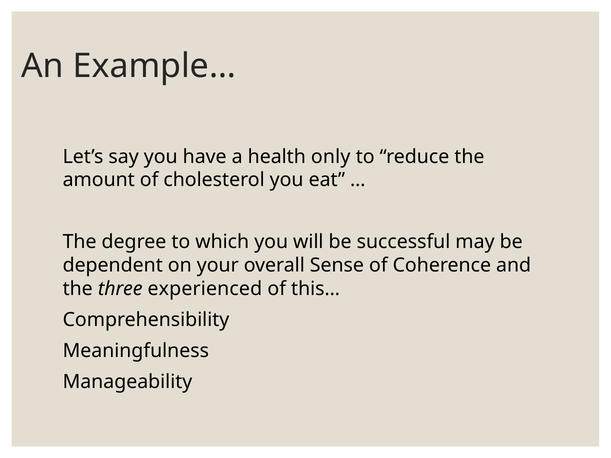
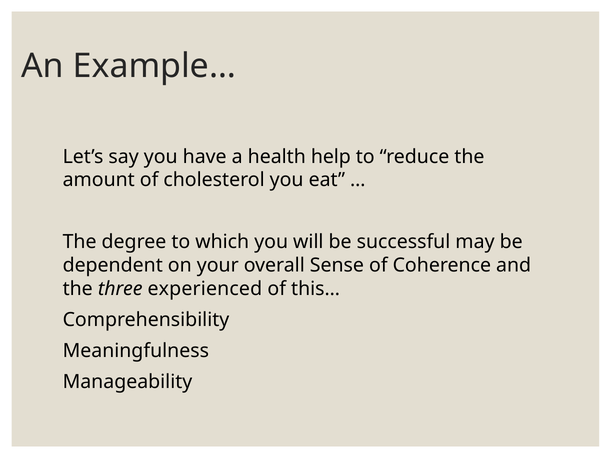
only: only -> help
